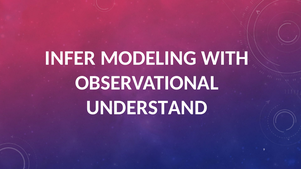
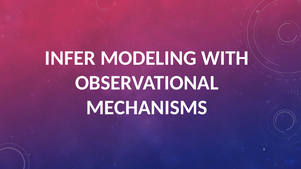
UNDERSTAND: UNDERSTAND -> MECHANISMS
